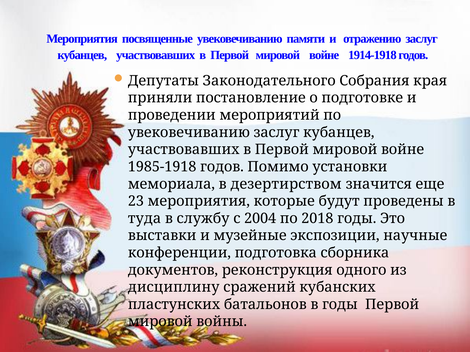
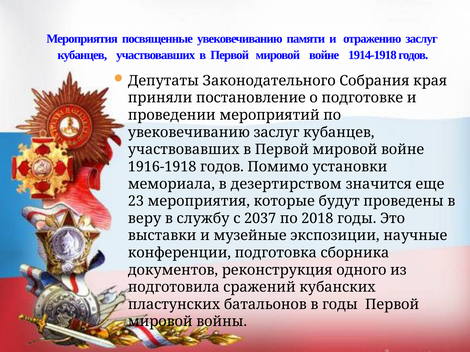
1985-1918: 1985-1918 -> 1916-1918
туда: туда -> веру
2004: 2004 -> 2037
дисциплину: дисциплину -> подготовила
